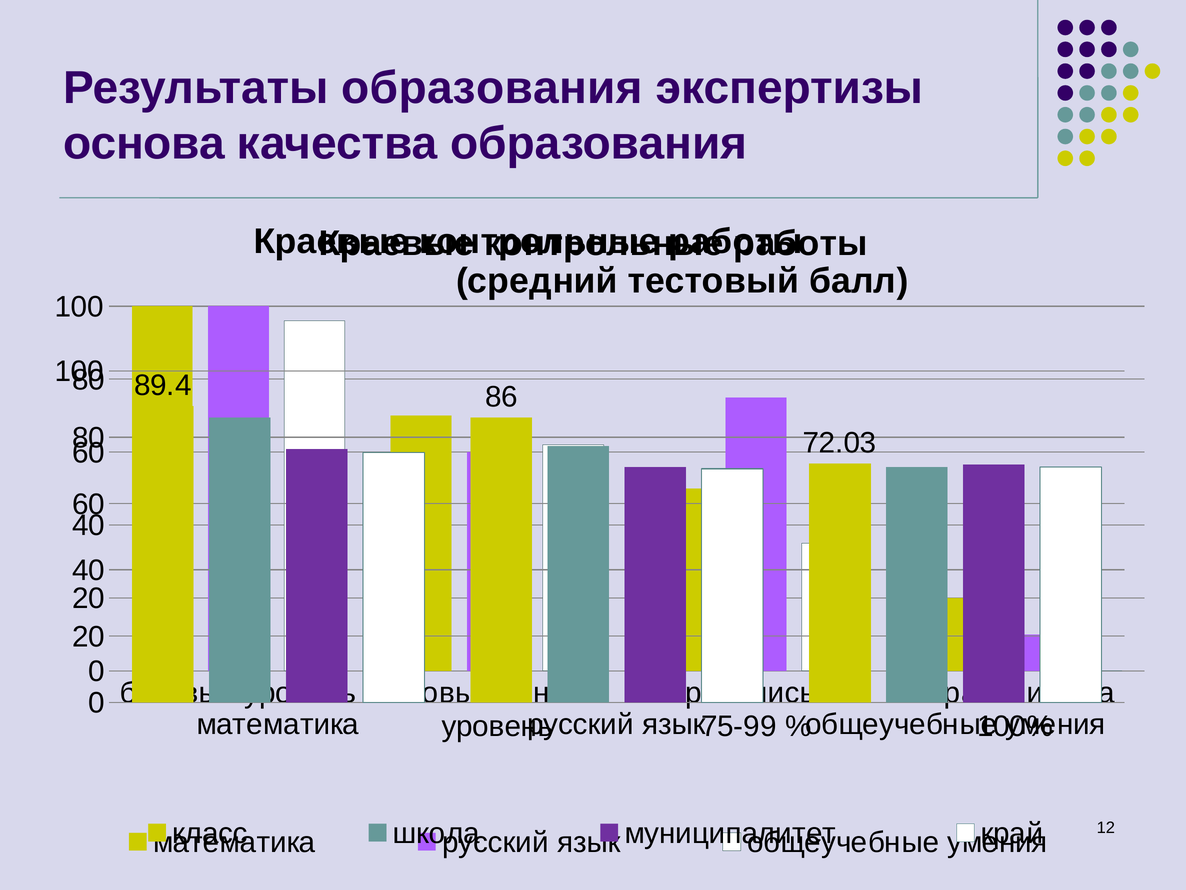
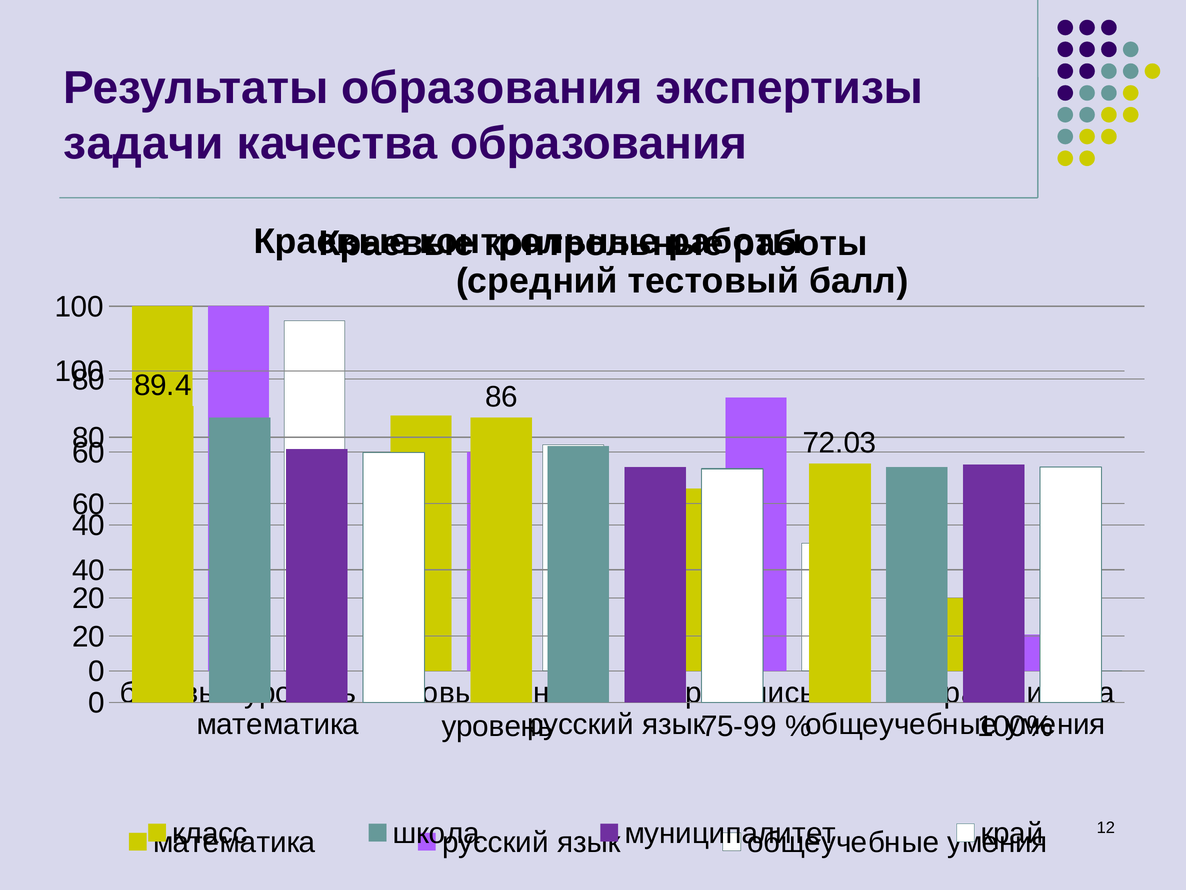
основа: основа -> задачи
